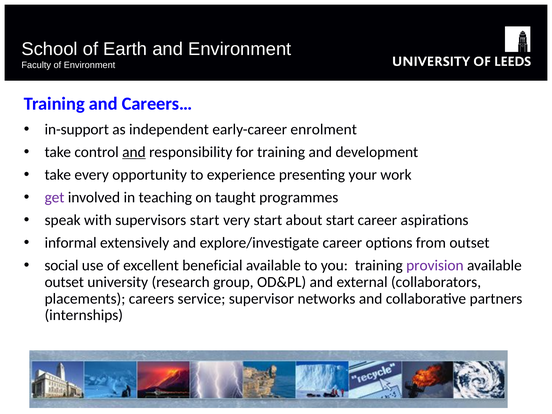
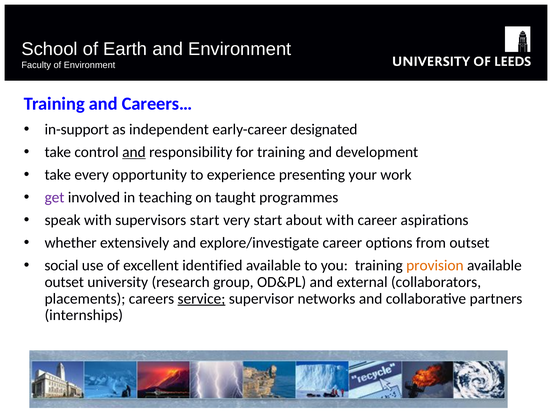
enrolment: enrolment -> designated
about start: start -> with
informal: informal -> whether
beneficial: beneficial -> identified
provision colour: purple -> orange
service underline: none -> present
